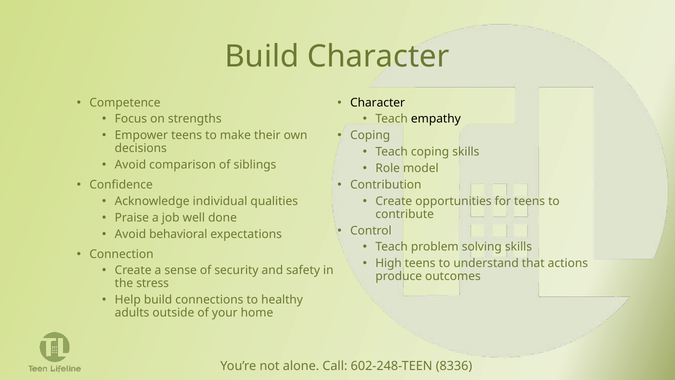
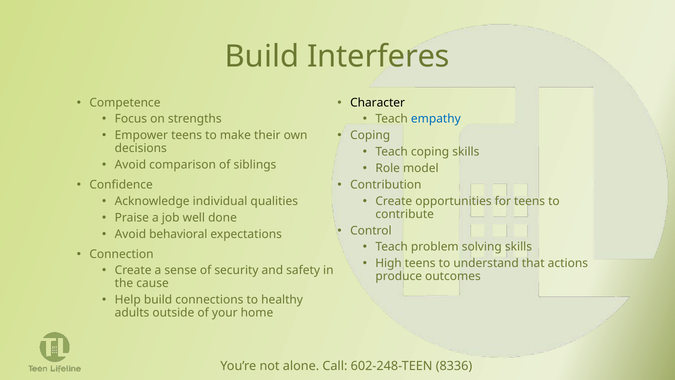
Build Character: Character -> Interferes
empathy colour: black -> blue
stress: stress -> cause
